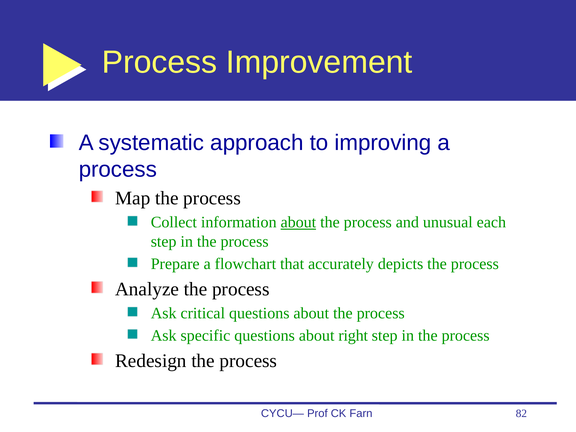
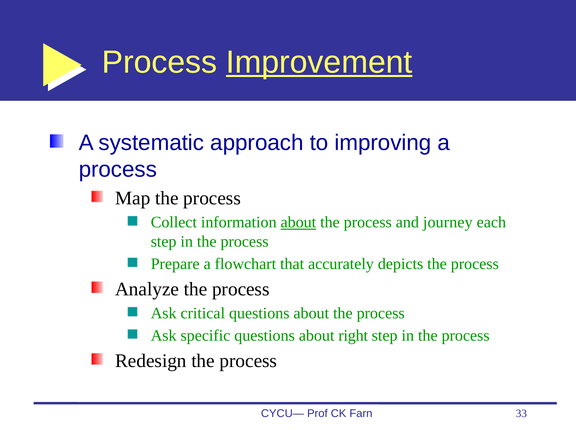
Improvement underline: none -> present
unusual: unusual -> journey
82: 82 -> 33
